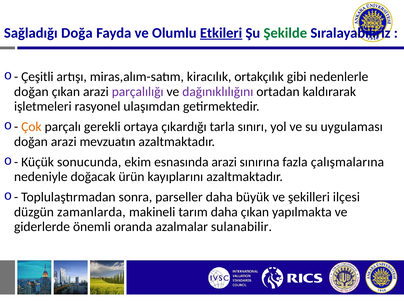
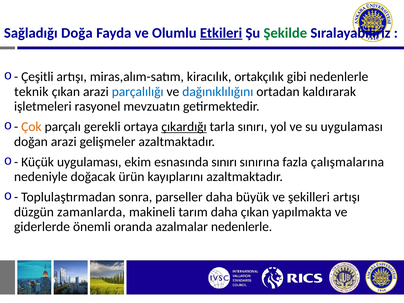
doğan at (31, 92): doğan -> teknik
parçalılığı colour: purple -> blue
dağınıklılığını colour: purple -> blue
ulaşımdan: ulaşımdan -> mevzuatın
çıkardığı underline: none -> present
mevzuatın: mevzuatın -> gelişmeler
Küçük sonucunda: sonucunda -> uygulaması
esnasında arazi: arazi -> sınırı
şekilleri ilçesi: ilçesi -> artışı
azalmalar sulanabilir: sulanabilir -> nedenlerle
